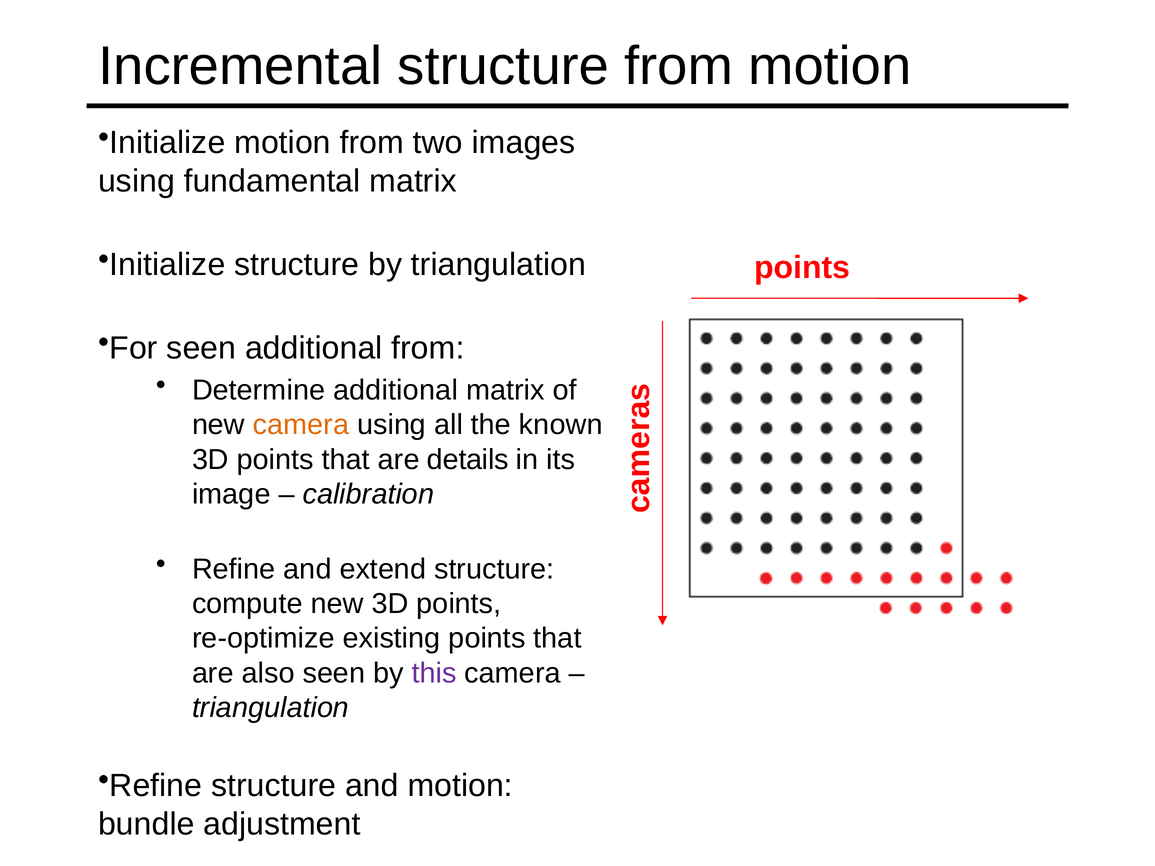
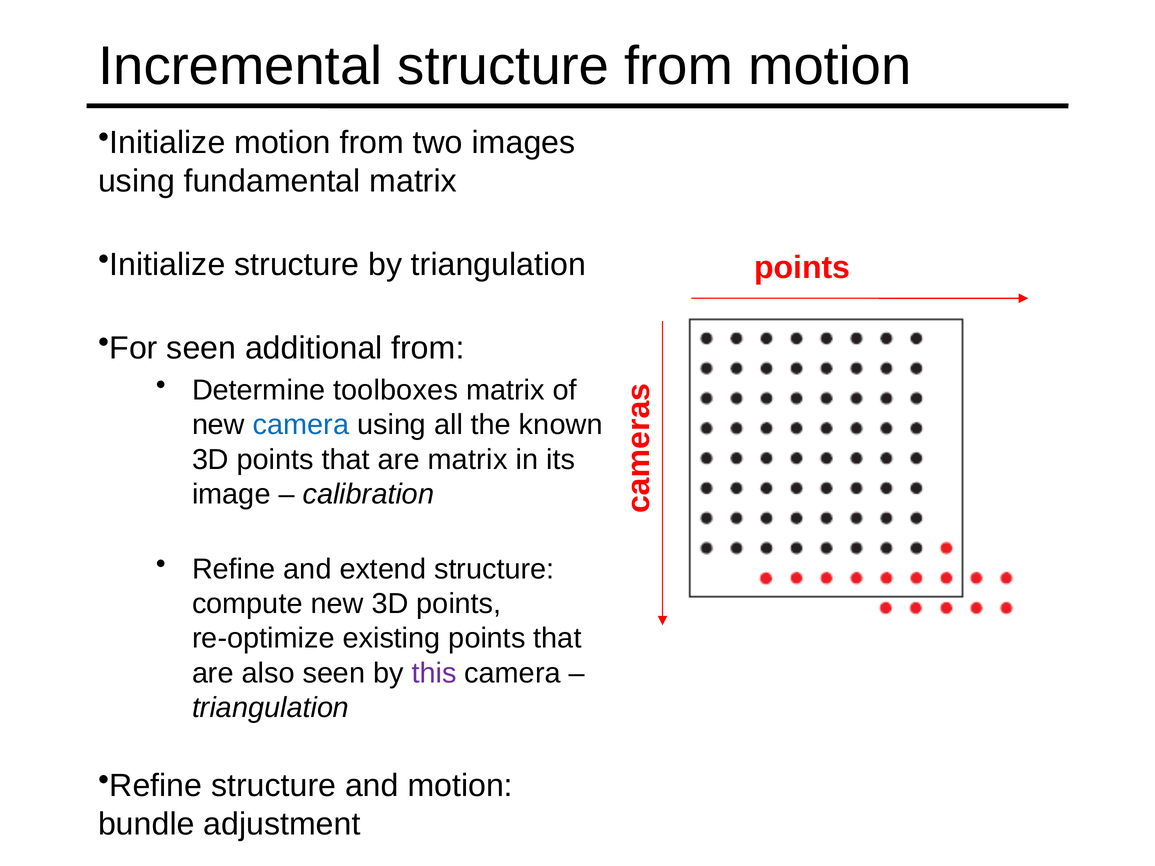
Determine additional: additional -> toolboxes
camera at (301, 425) colour: orange -> blue
are details: details -> matrix
